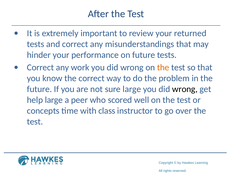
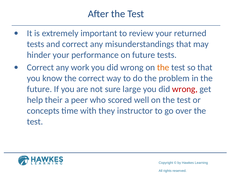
wrong at (185, 89) colour: black -> red
help large: large -> their
class: class -> they
